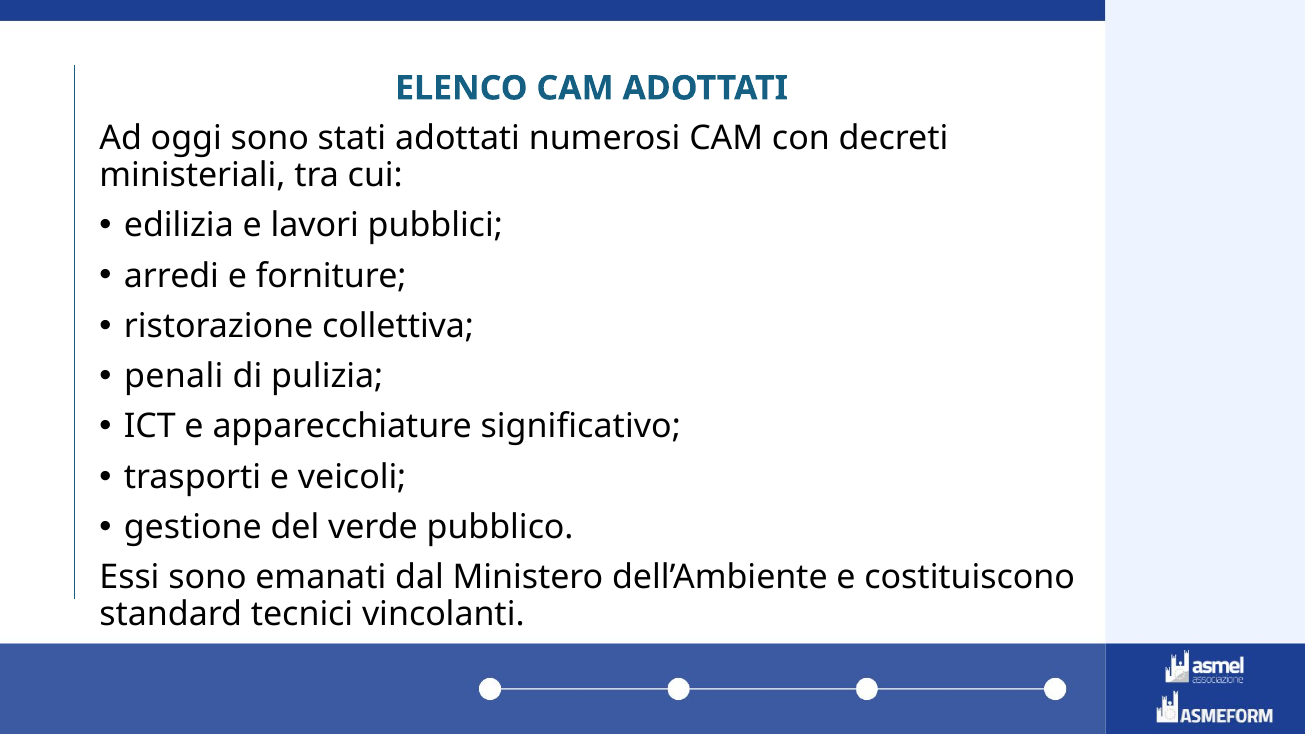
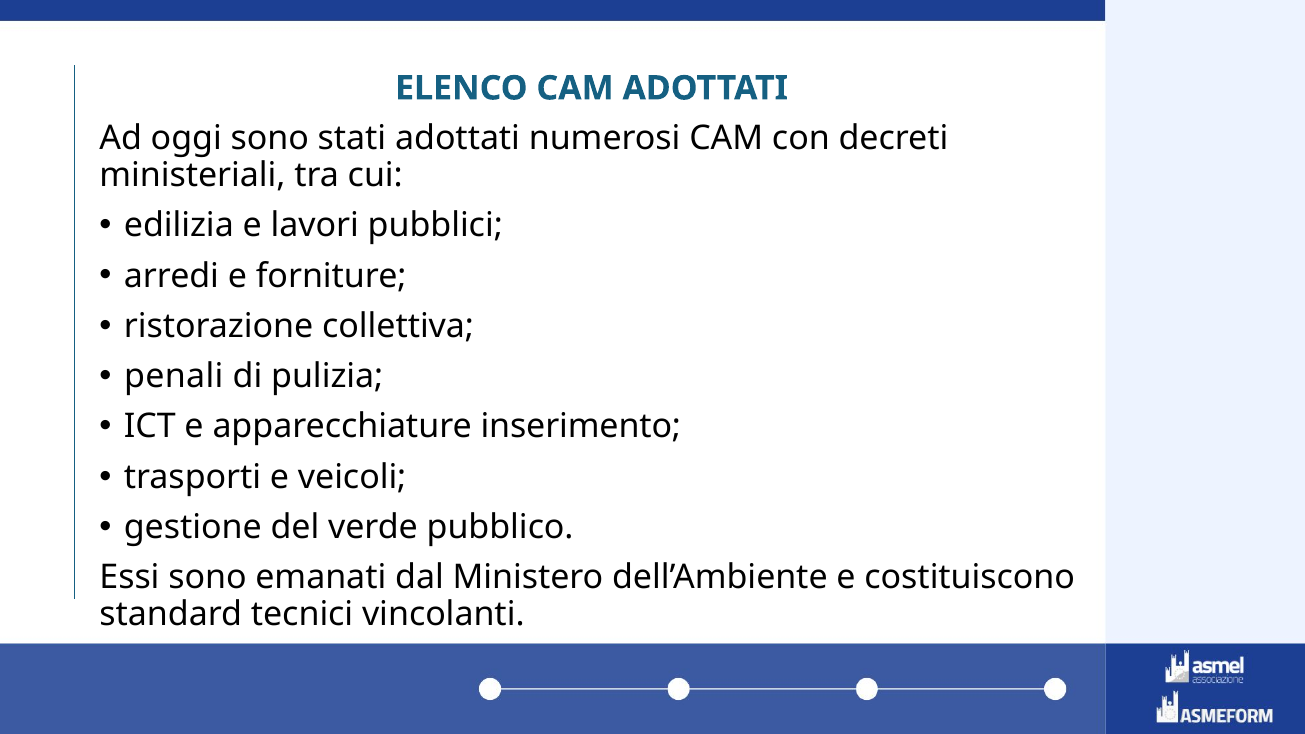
significativo: significativo -> inserimento
